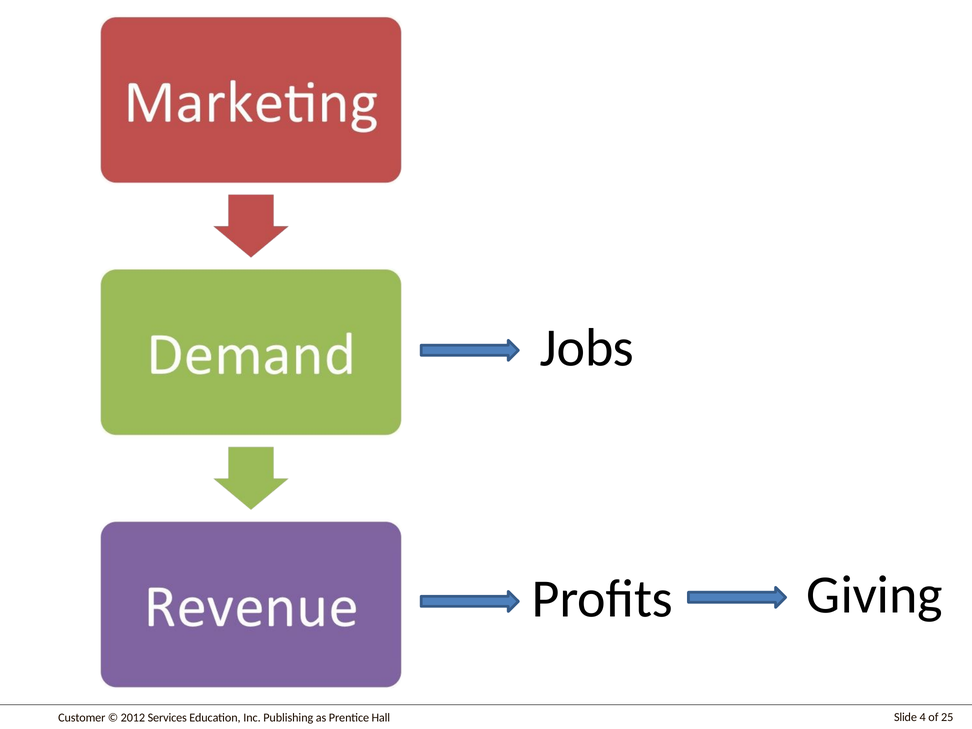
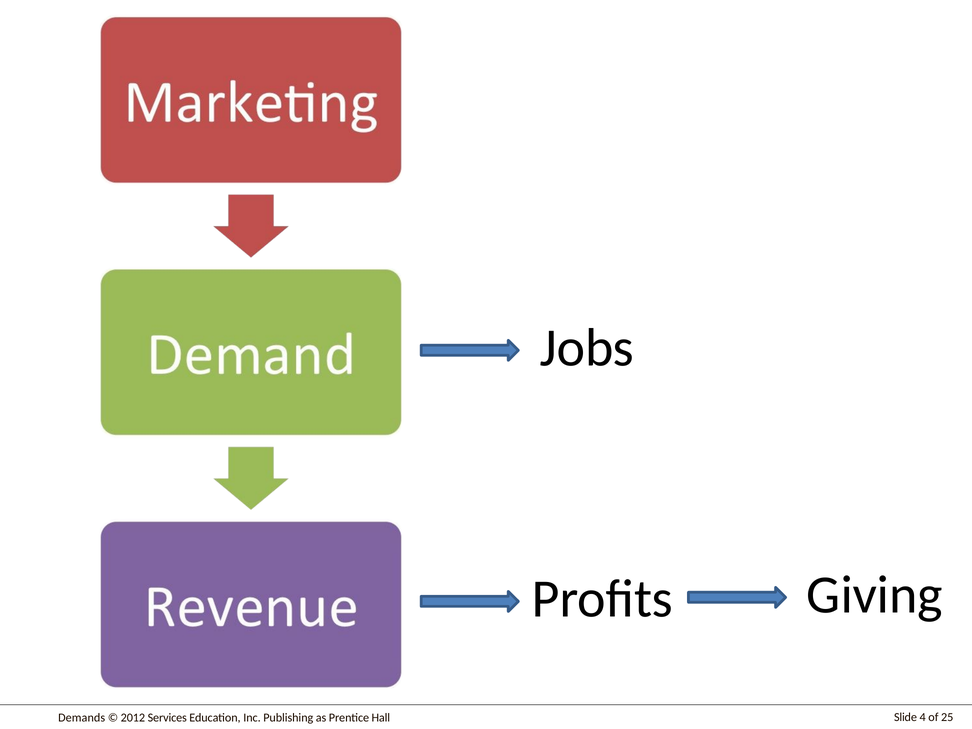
Customer: Customer -> Demands
